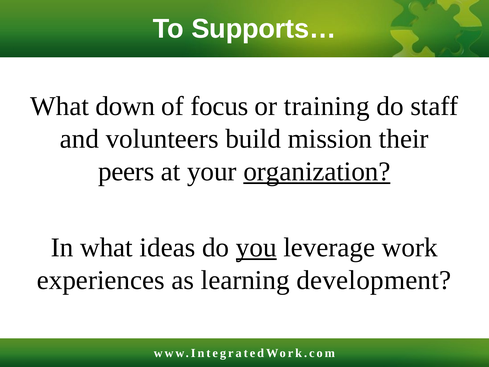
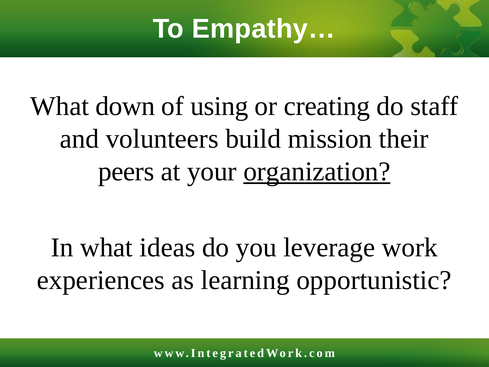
Supports…: Supports… -> Empathy…
focus: focus -> using
training: training -> creating
you underline: present -> none
development: development -> opportunistic
